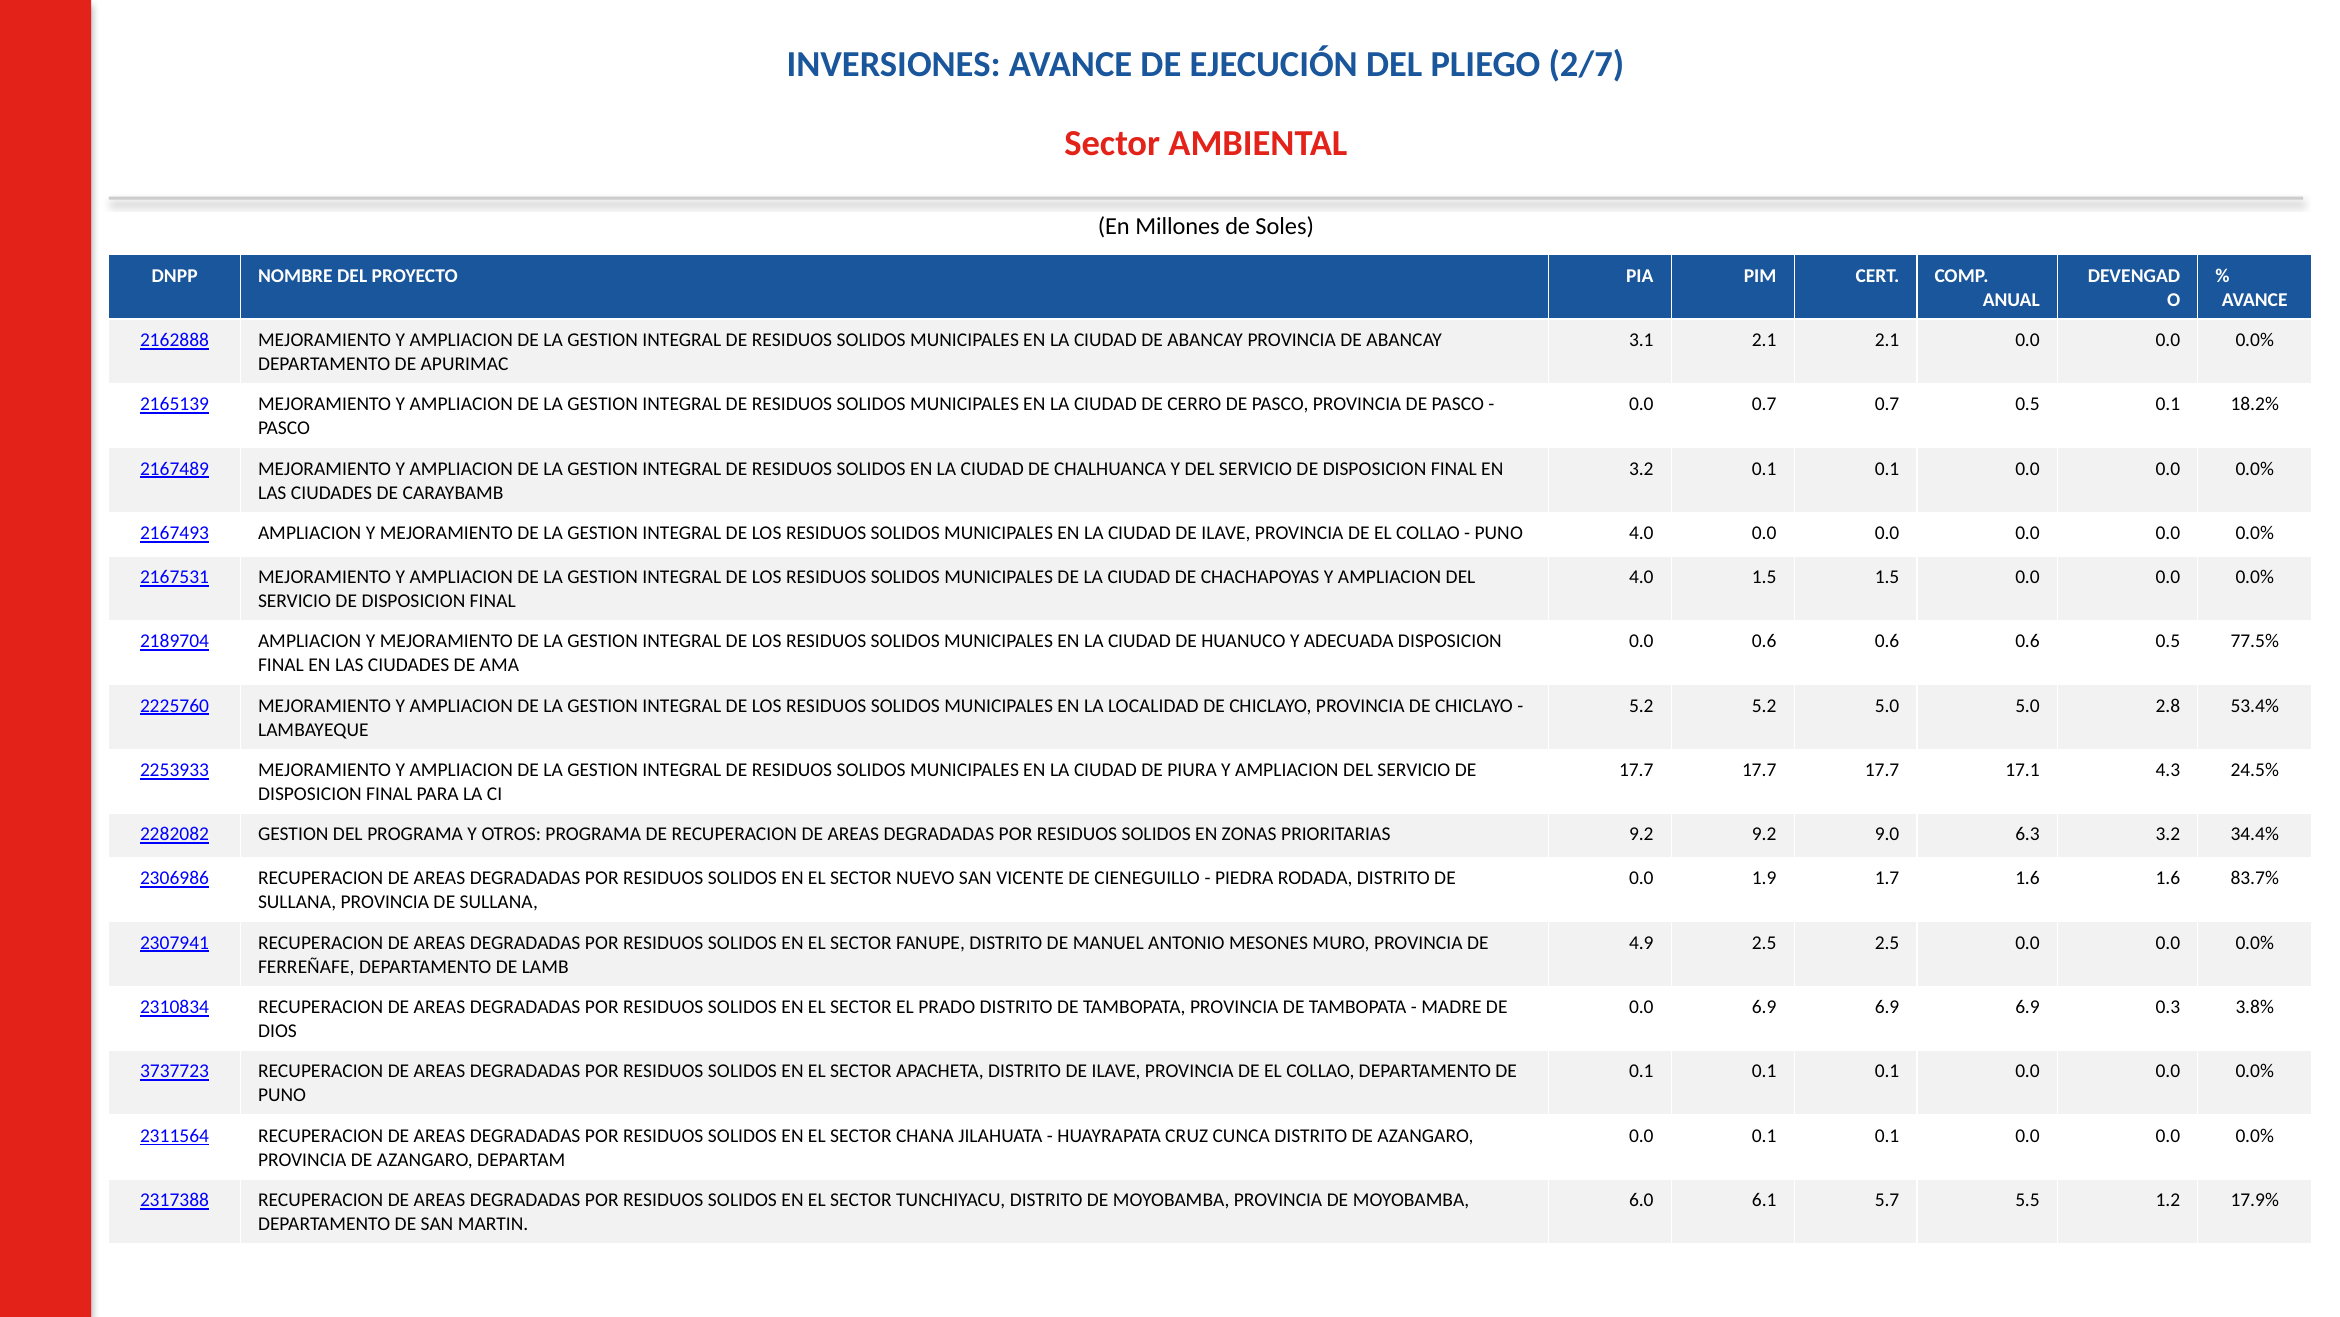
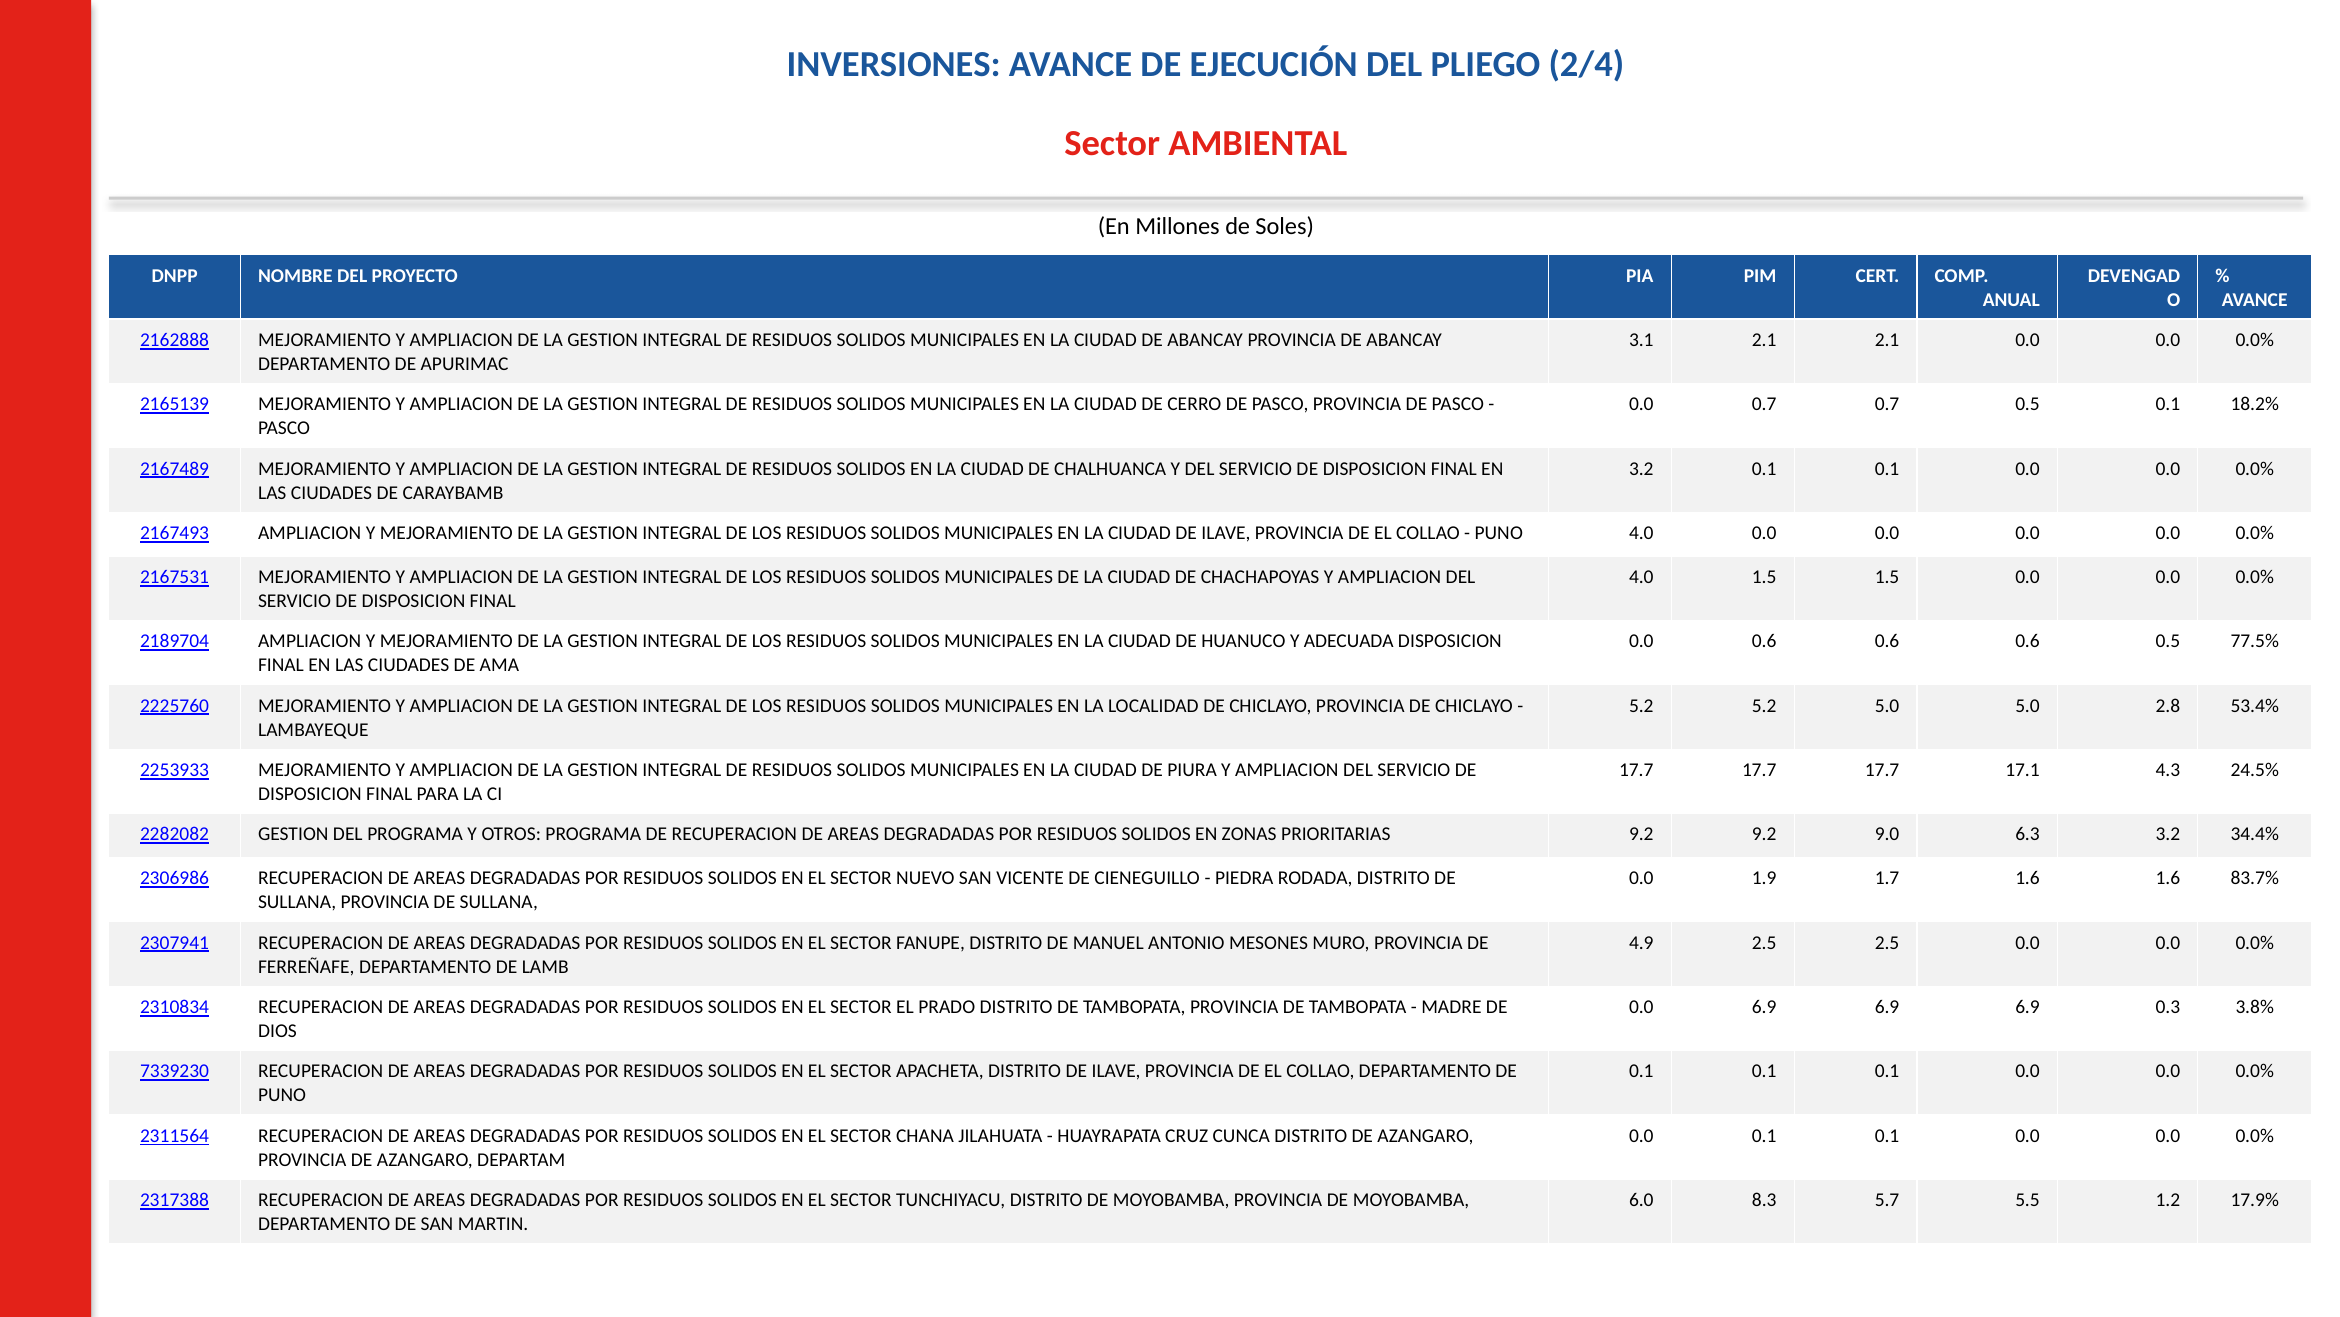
2/7: 2/7 -> 2/4
3737723: 3737723 -> 7339230
6.1: 6.1 -> 8.3
